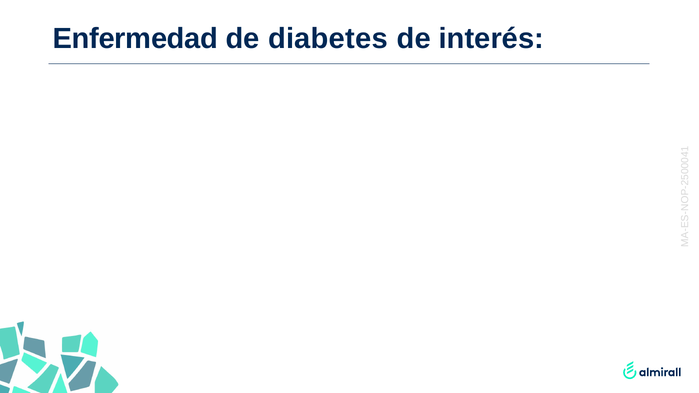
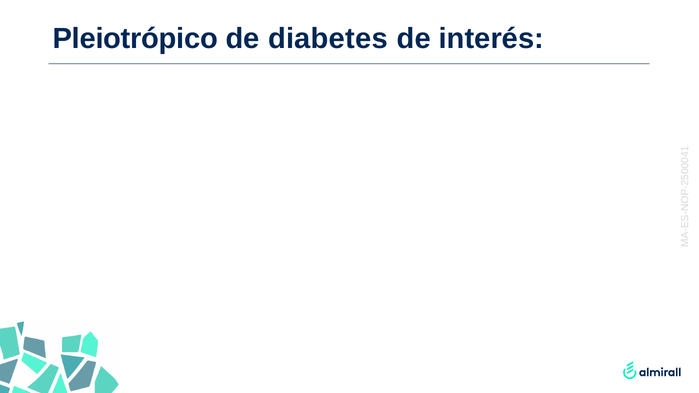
Enfermedad: Enfermedad -> Pleiotrópico
